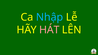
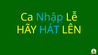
HÁT colour: pink -> light blue
